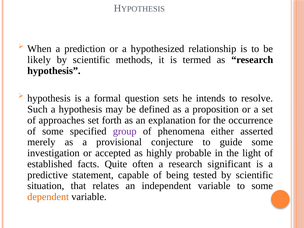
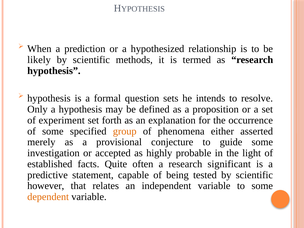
Such: Such -> Only
approaches: approaches -> experiment
group colour: purple -> orange
situation: situation -> however
